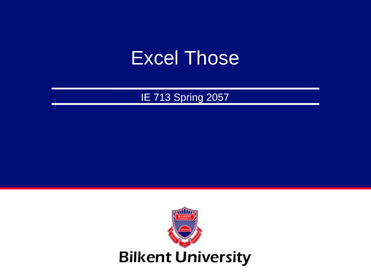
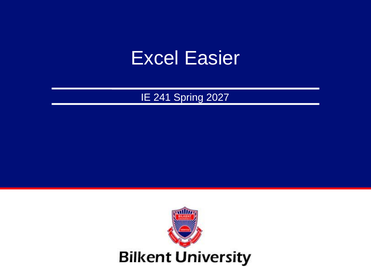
Those: Those -> Easier
713: 713 -> 241
2057: 2057 -> 2027
